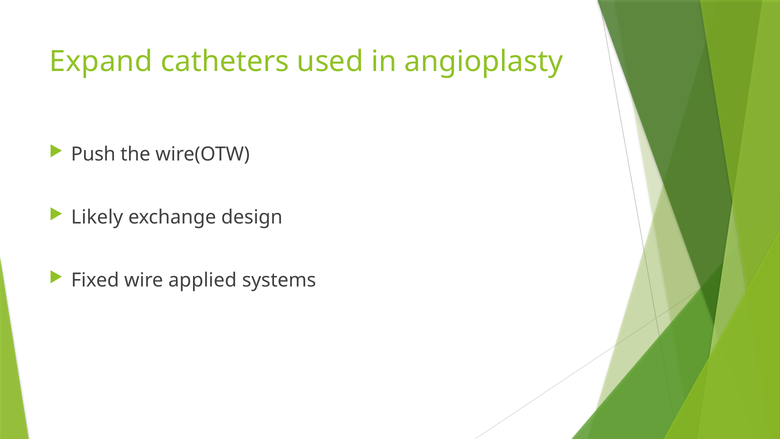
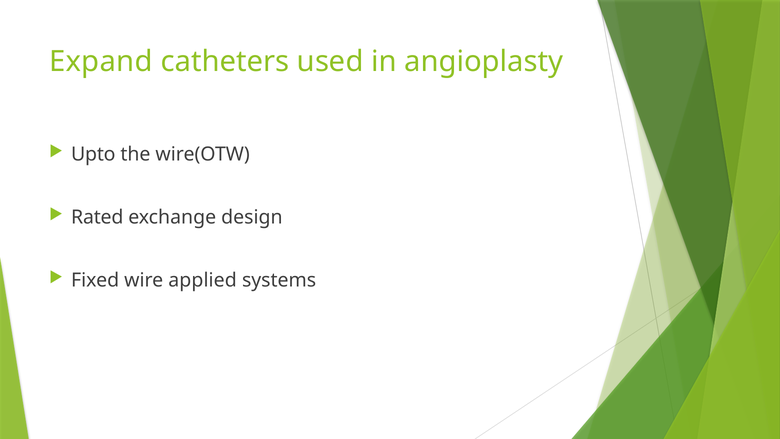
Push: Push -> Upto
Likely: Likely -> Rated
